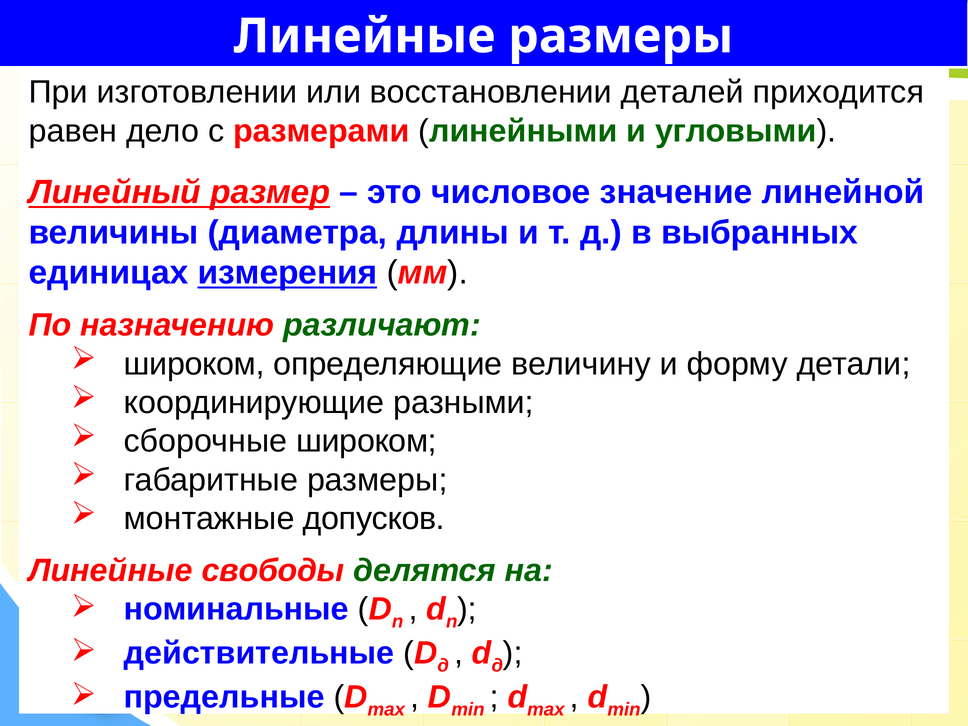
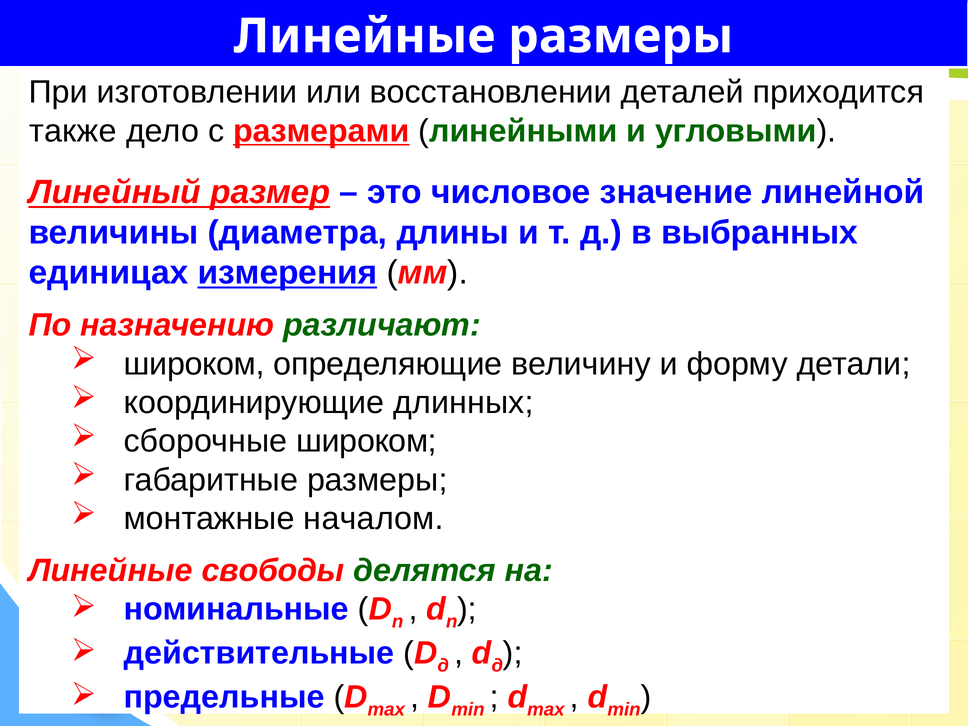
равен: равен -> также
размерами underline: none -> present
разными: разными -> длинных
допусков: допусков -> началом
